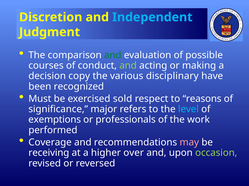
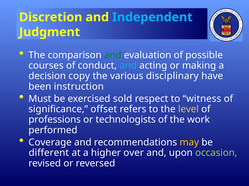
and at (128, 66) colour: light green -> light blue
recognized: recognized -> instruction
reasons: reasons -> witness
major: major -> offset
level colour: light blue -> yellow
exemptions: exemptions -> professions
professionals: professionals -> technologists
may colour: pink -> yellow
receiving: receiving -> different
